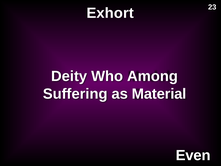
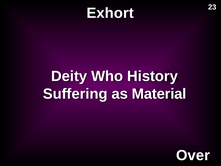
Among: Among -> History
Even: Even -> Over
